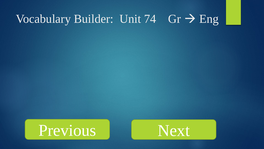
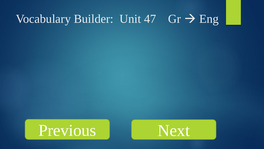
74: 74 -> 47
